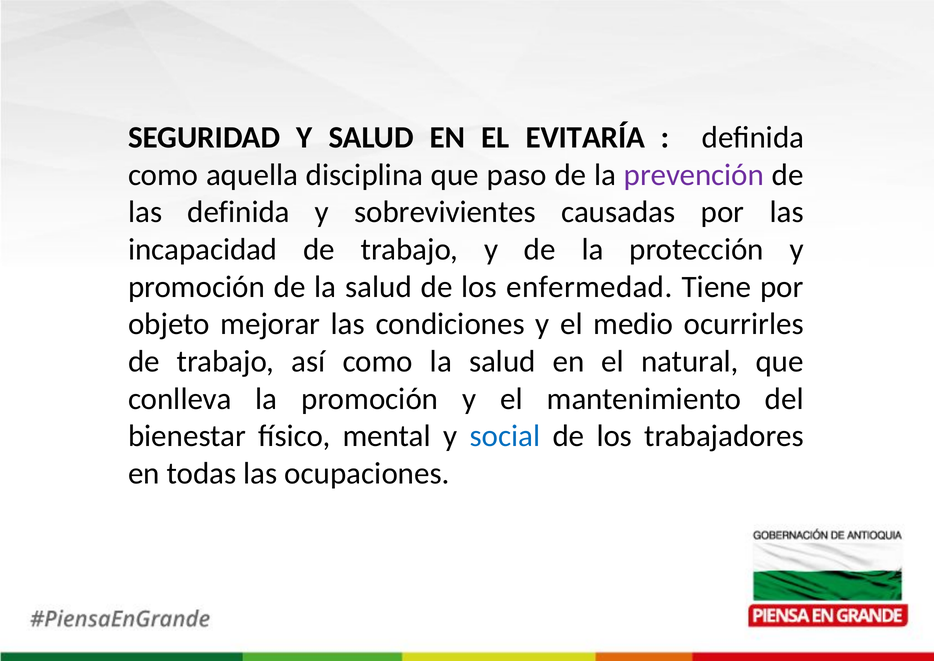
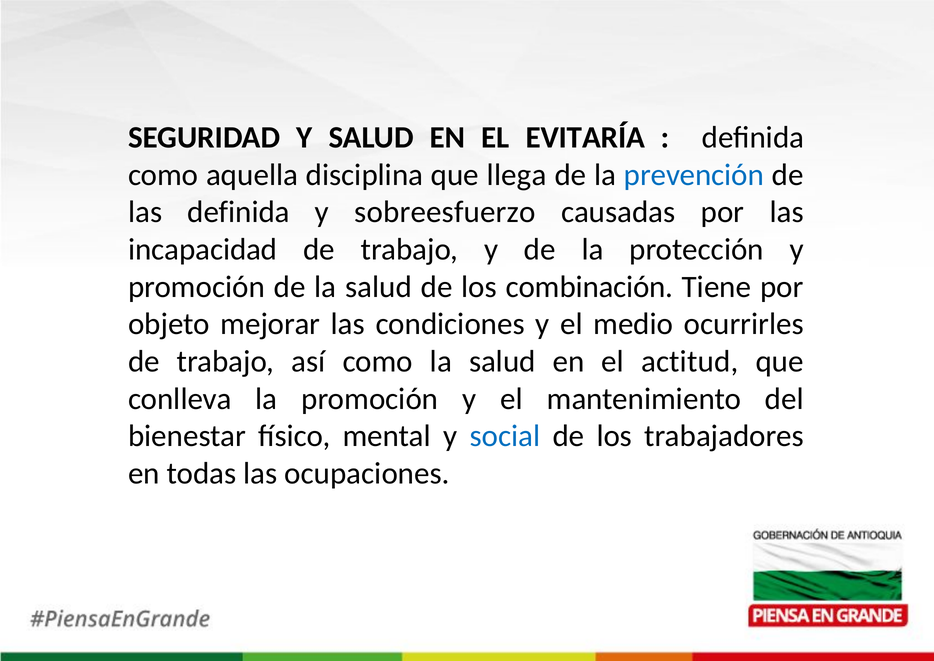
paso: paso -> llega
prevención colour: purple -> blue
sobrevivientes: sobrevivientes -> sobreesfuerzo
enfermedad: enfermedad -> combinación
natural: natural -> actitud
